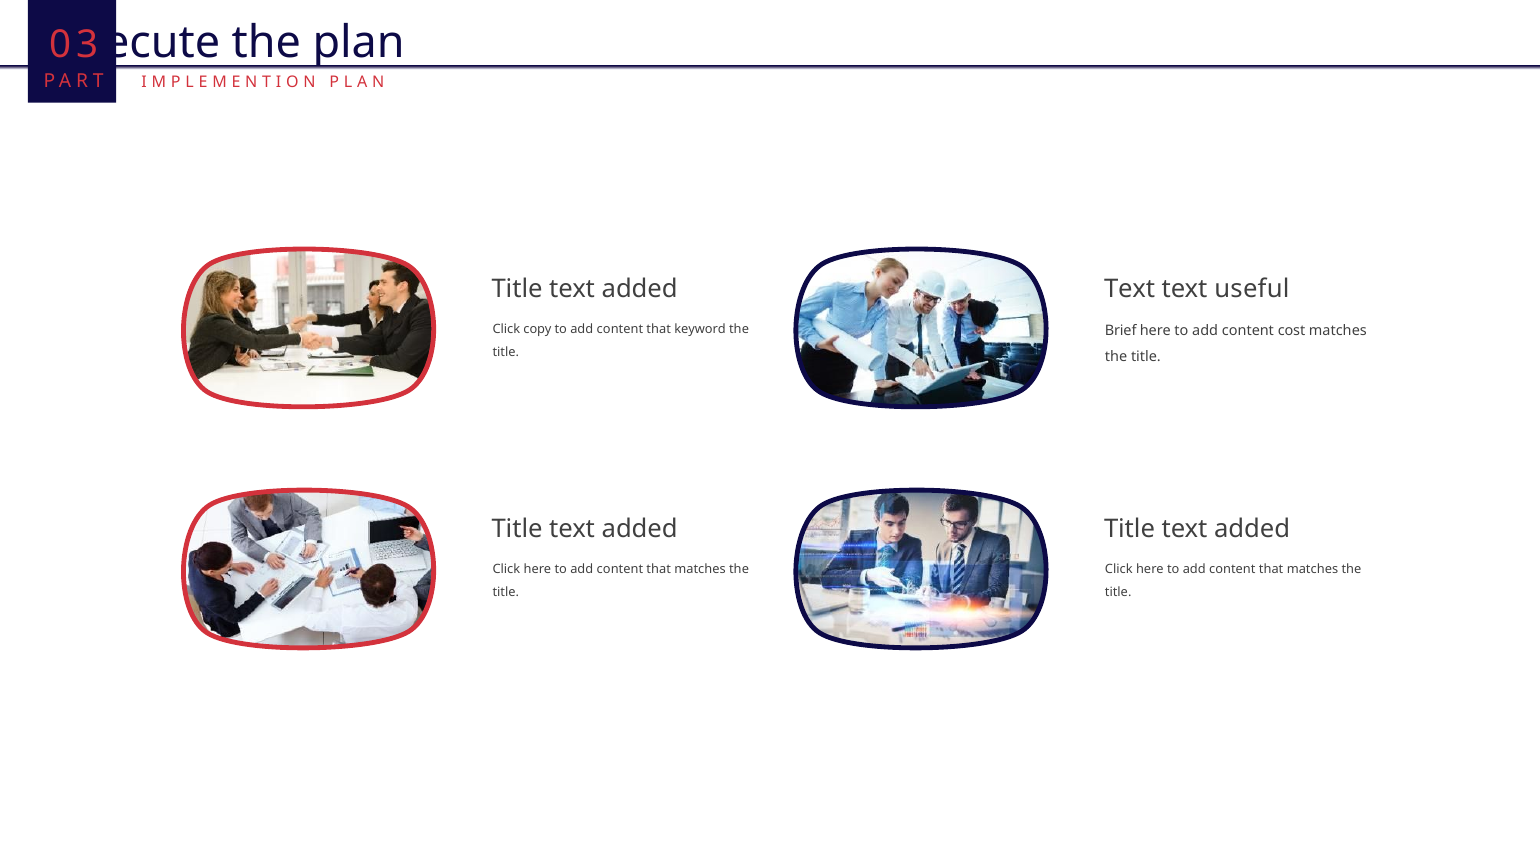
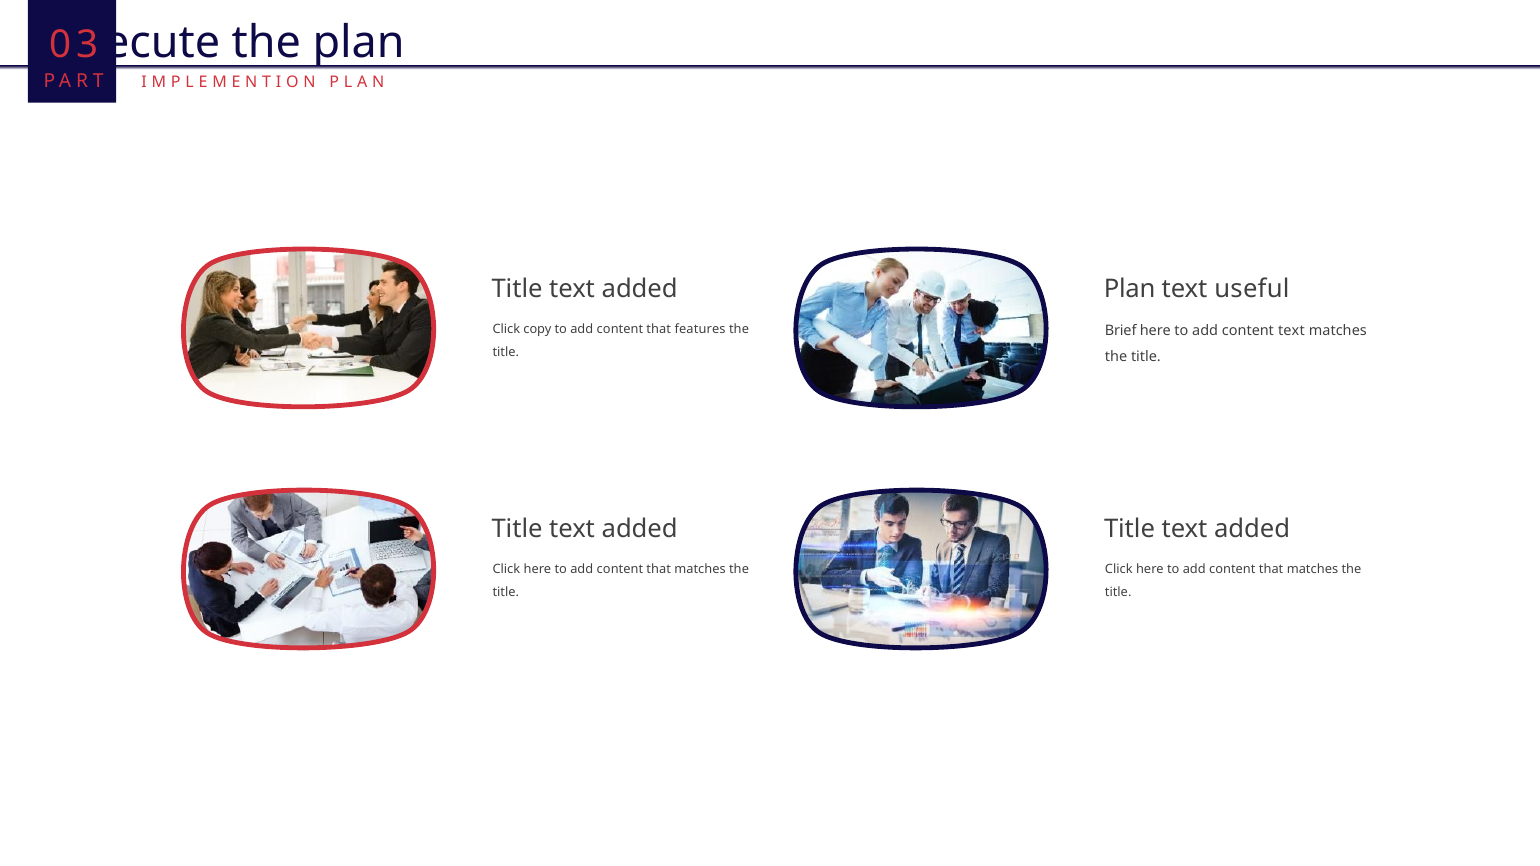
Text at (1130, 289): Text -> Plan
keyword: keyword -> features
content cost: cost -> text
